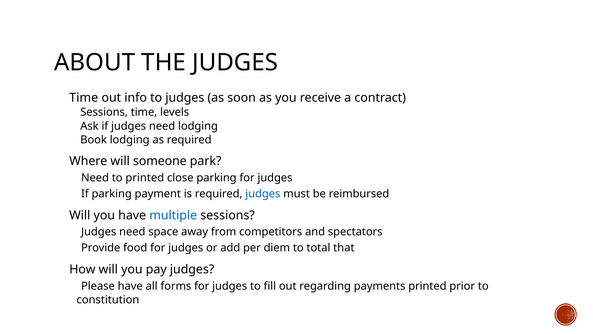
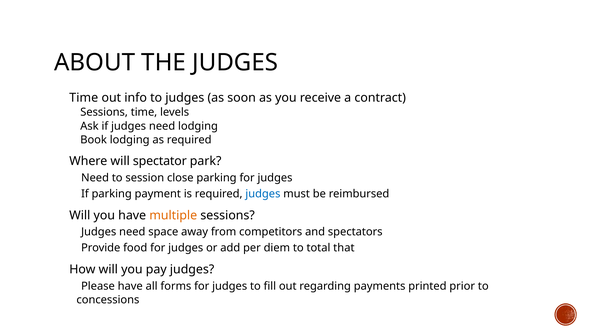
someone: someone -> spectator
to printed: printed -> session
multiple colour: blue -> orange
constitution: constitution -> concessions
